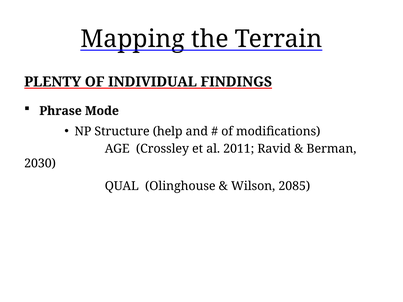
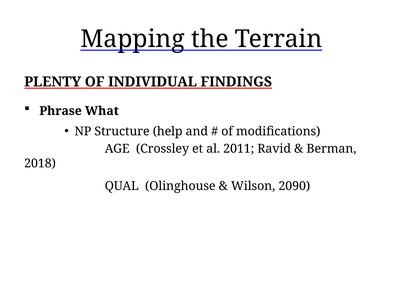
Mode: Mode -> What
2030: 2030 -> 2018
2085: 2085 -> 2090
